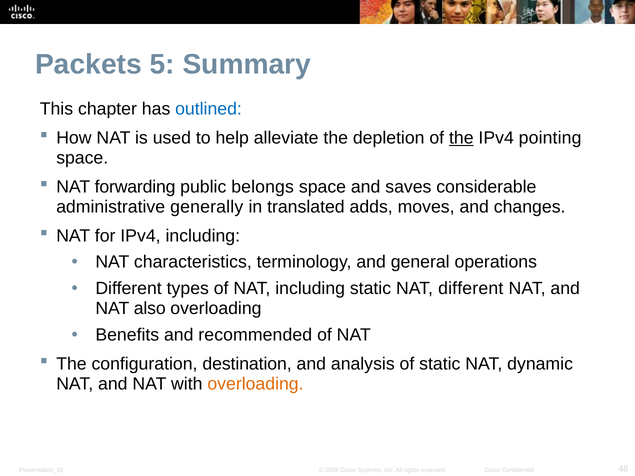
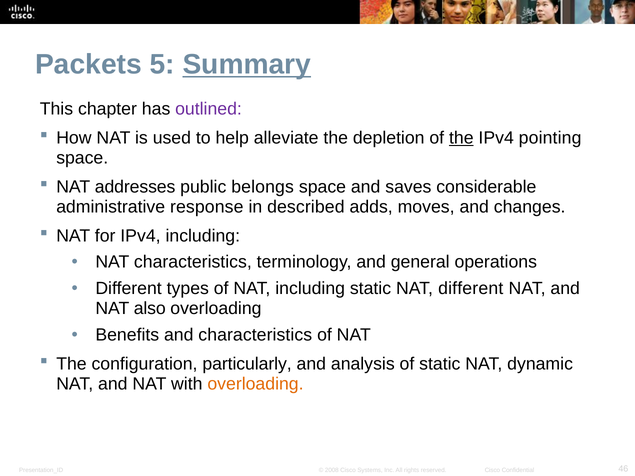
Summary underline: none -> present
outlined colour: blue -> purple
forwarding: forwarding -> addresses
generally: generally -> response
translated: translated -> described
and recommended: recommended -> characteristics
destination: destination -> particularly
